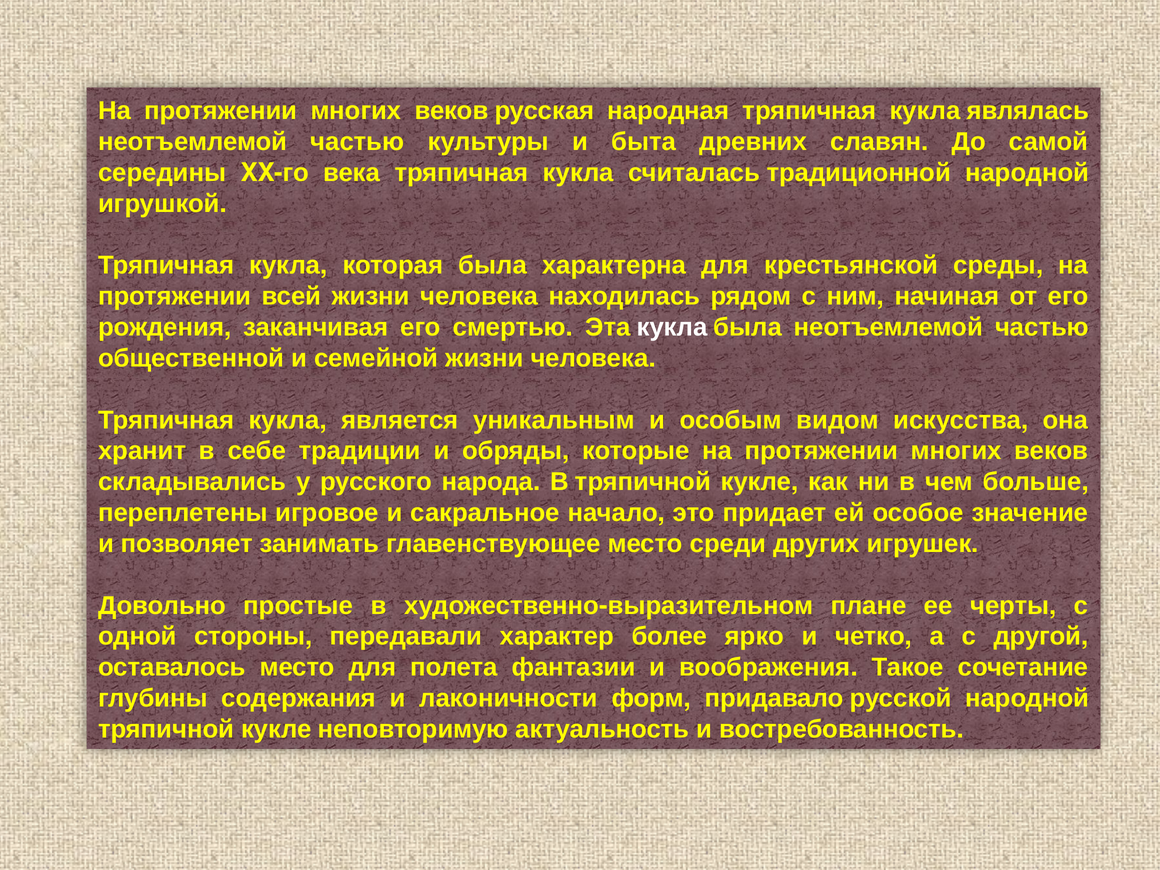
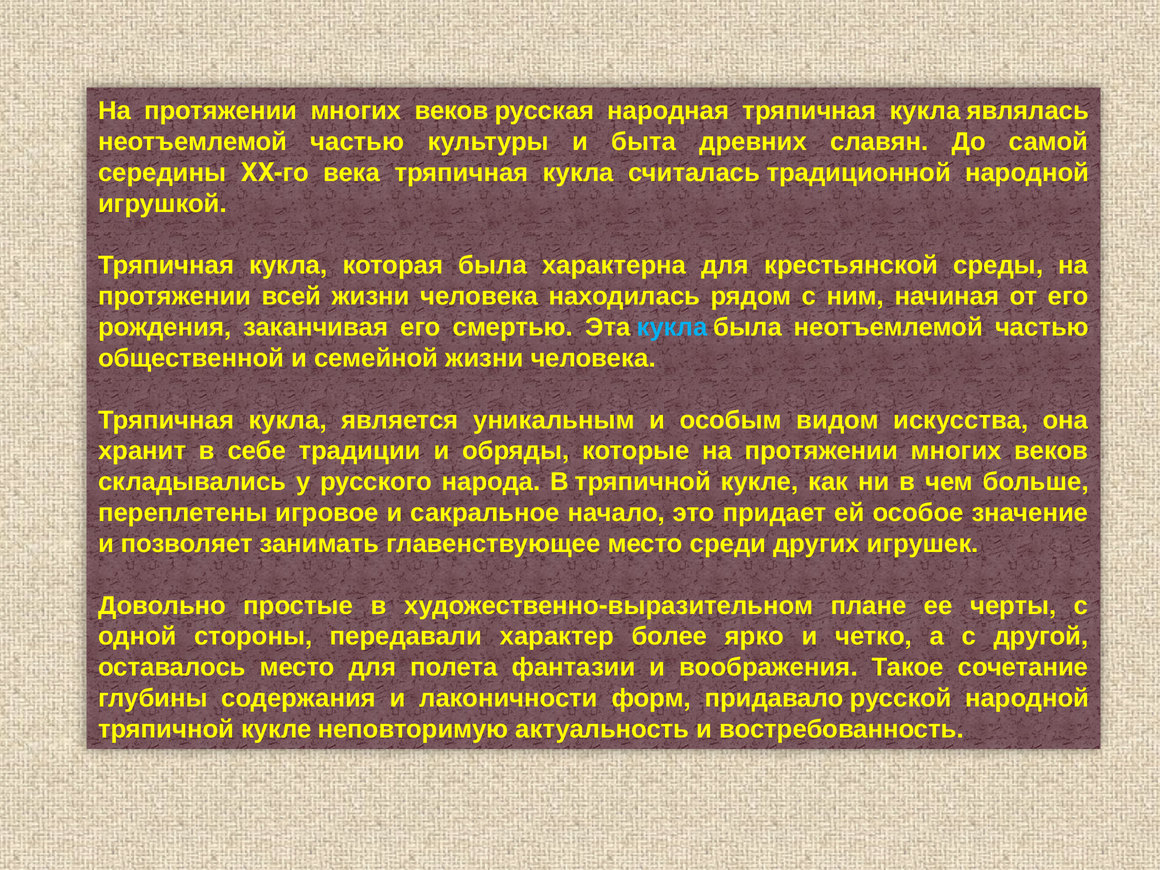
кукла at (672, 327) colour: white -> light blue
